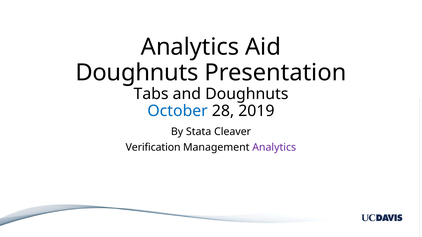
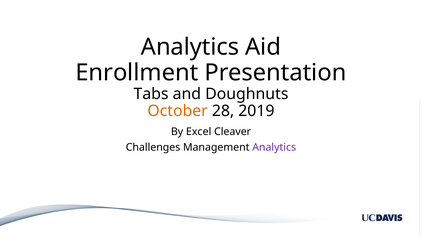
Doughnuts at (137, 73): Doughnuts -> Enrollment
October colour: blue -> orange
Stata: Stata -> Excel
Verification: Verification -> Challenges
